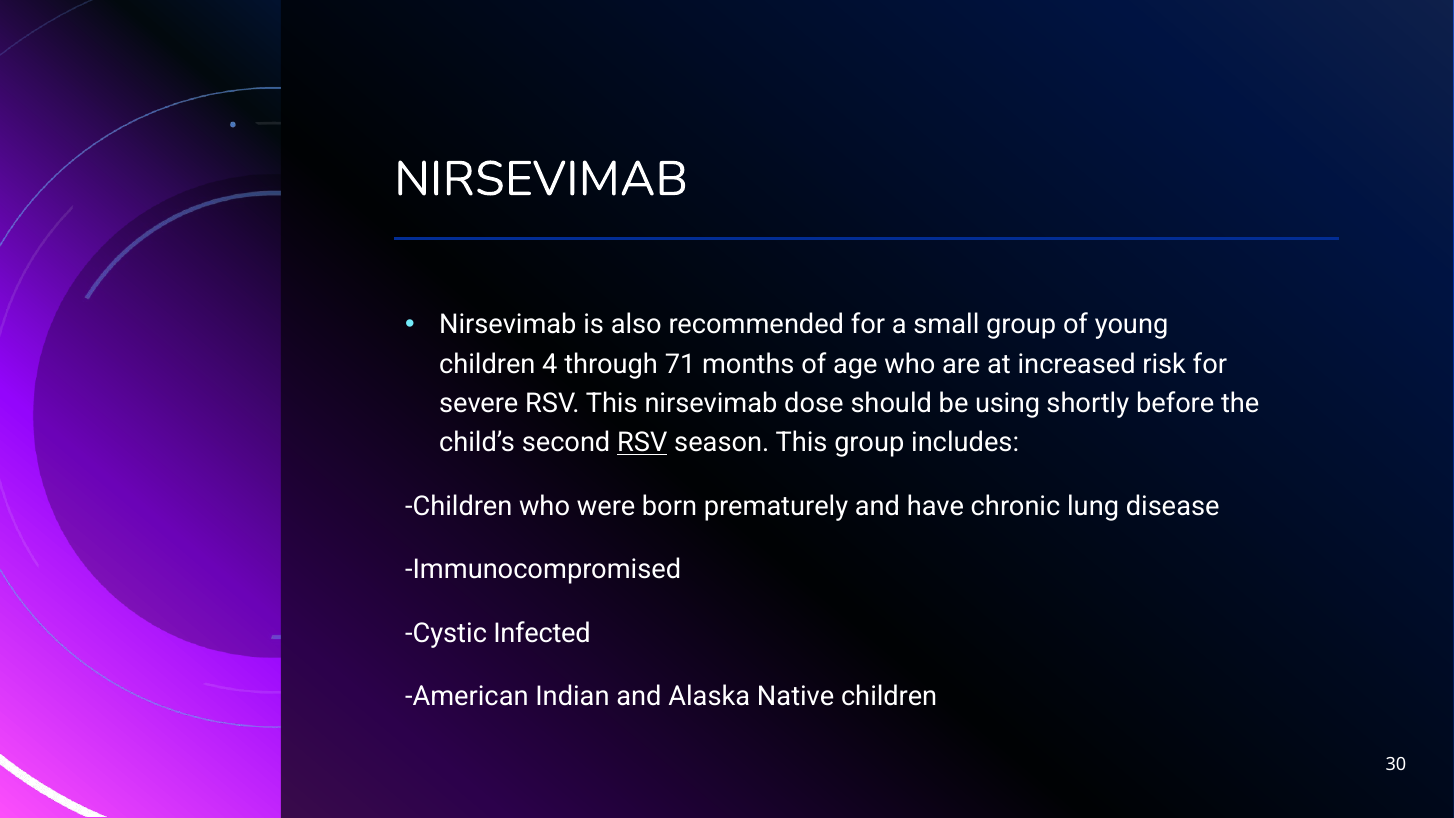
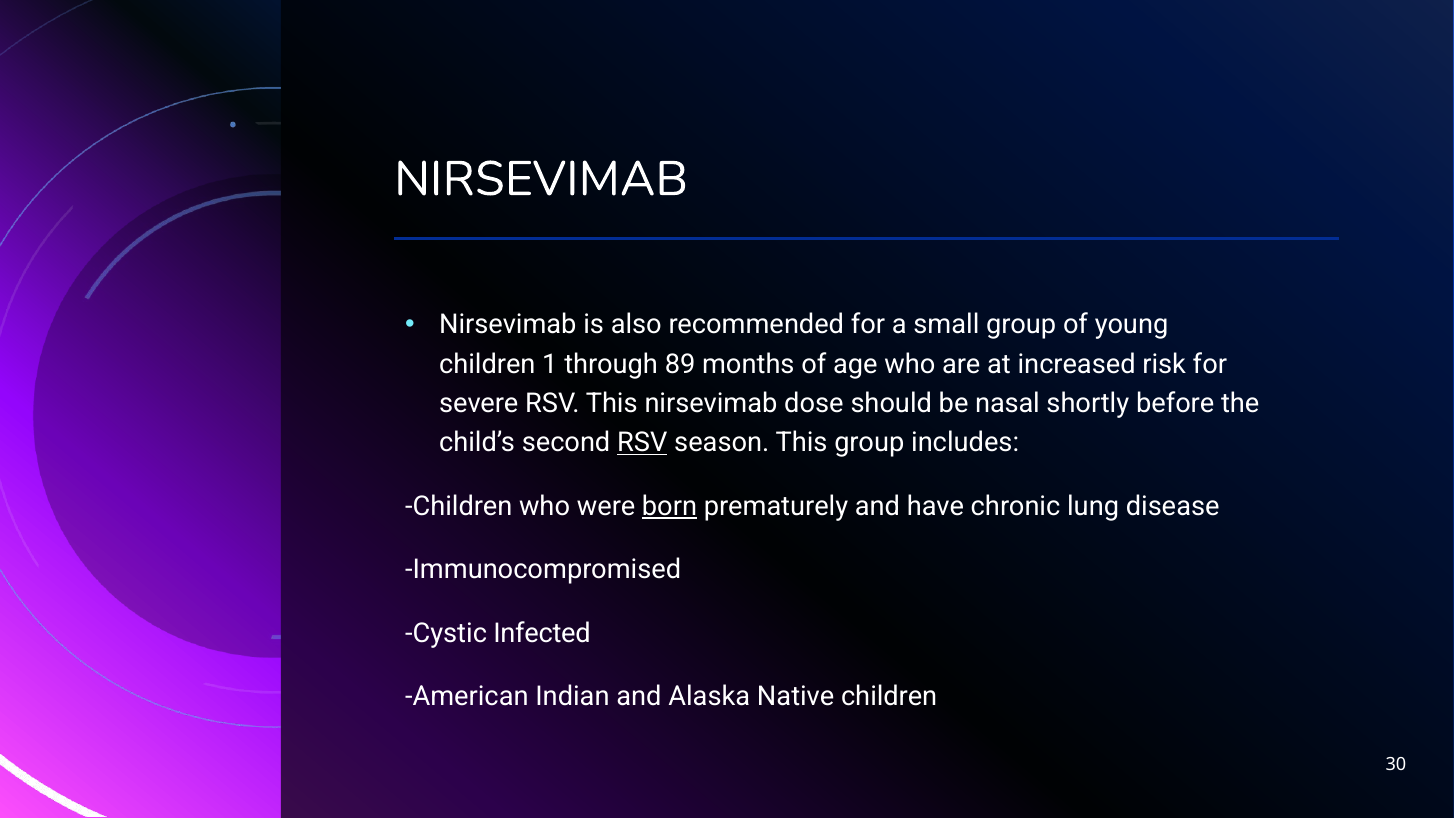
4: 4 -> 1
71: 71 -> 89
using: using -> nasal
born underline: none -> present
